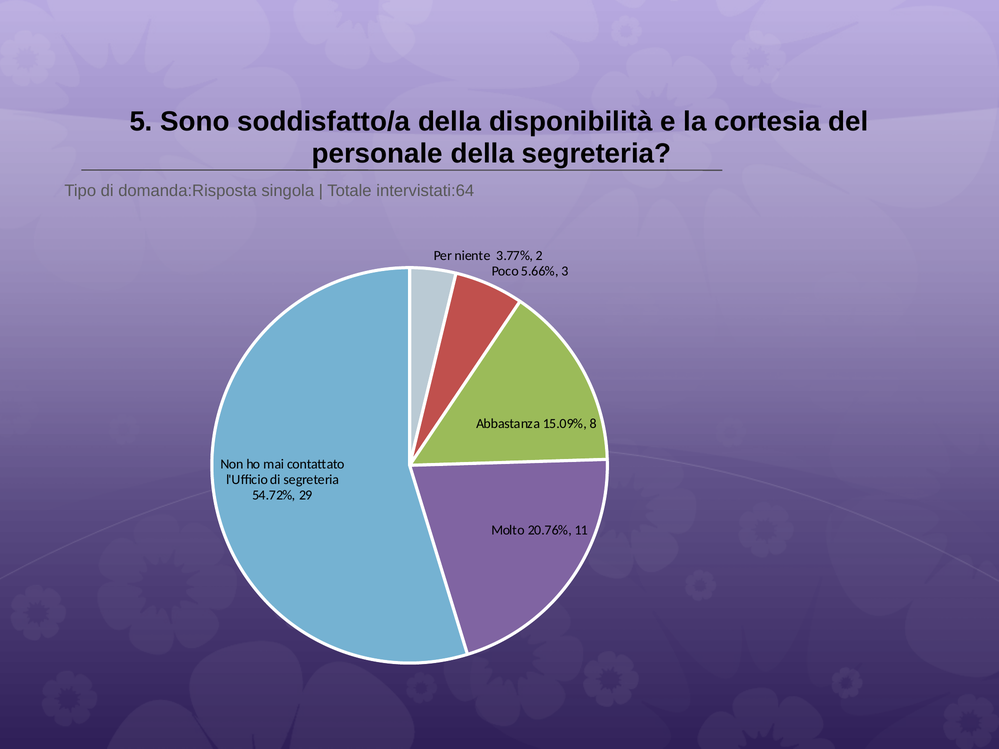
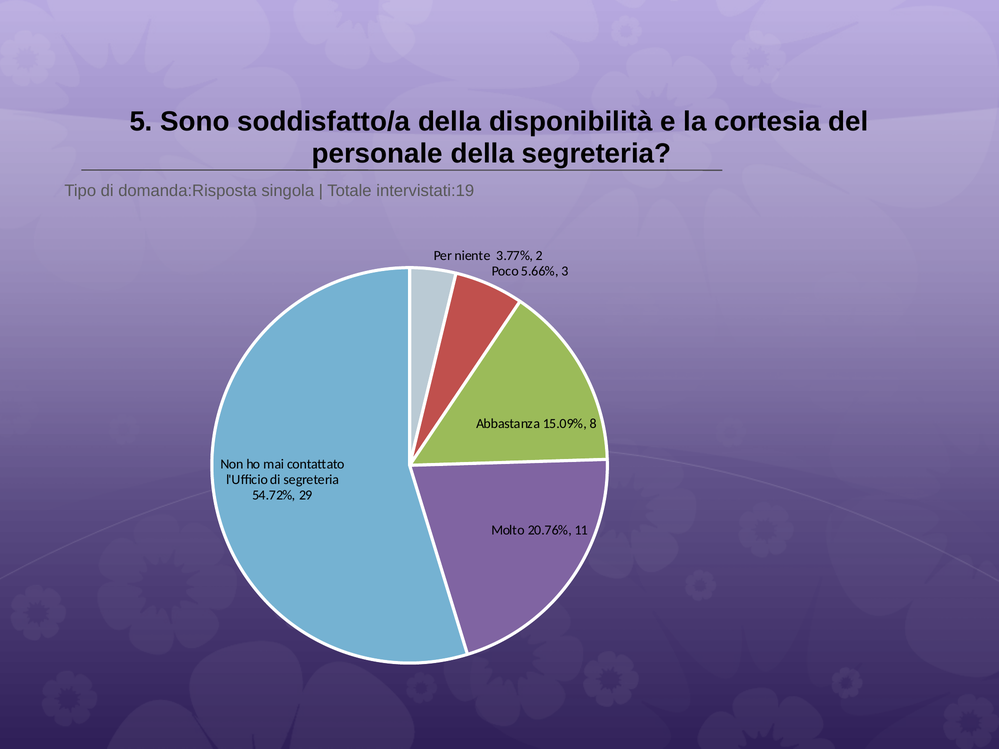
intervistati:64: intervistati:64 -> intervistati:19
